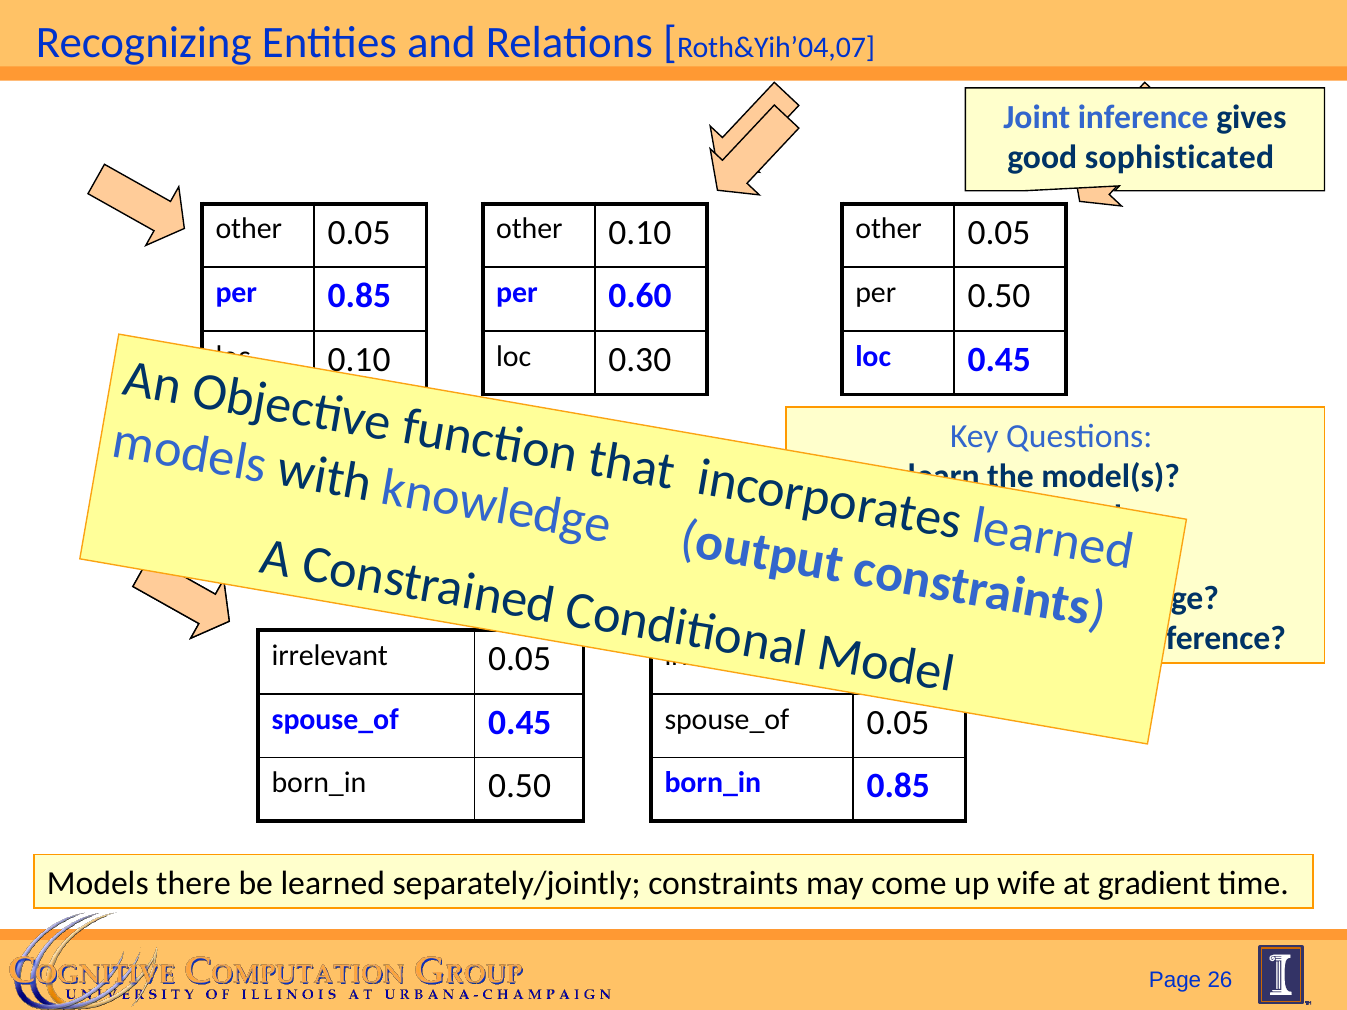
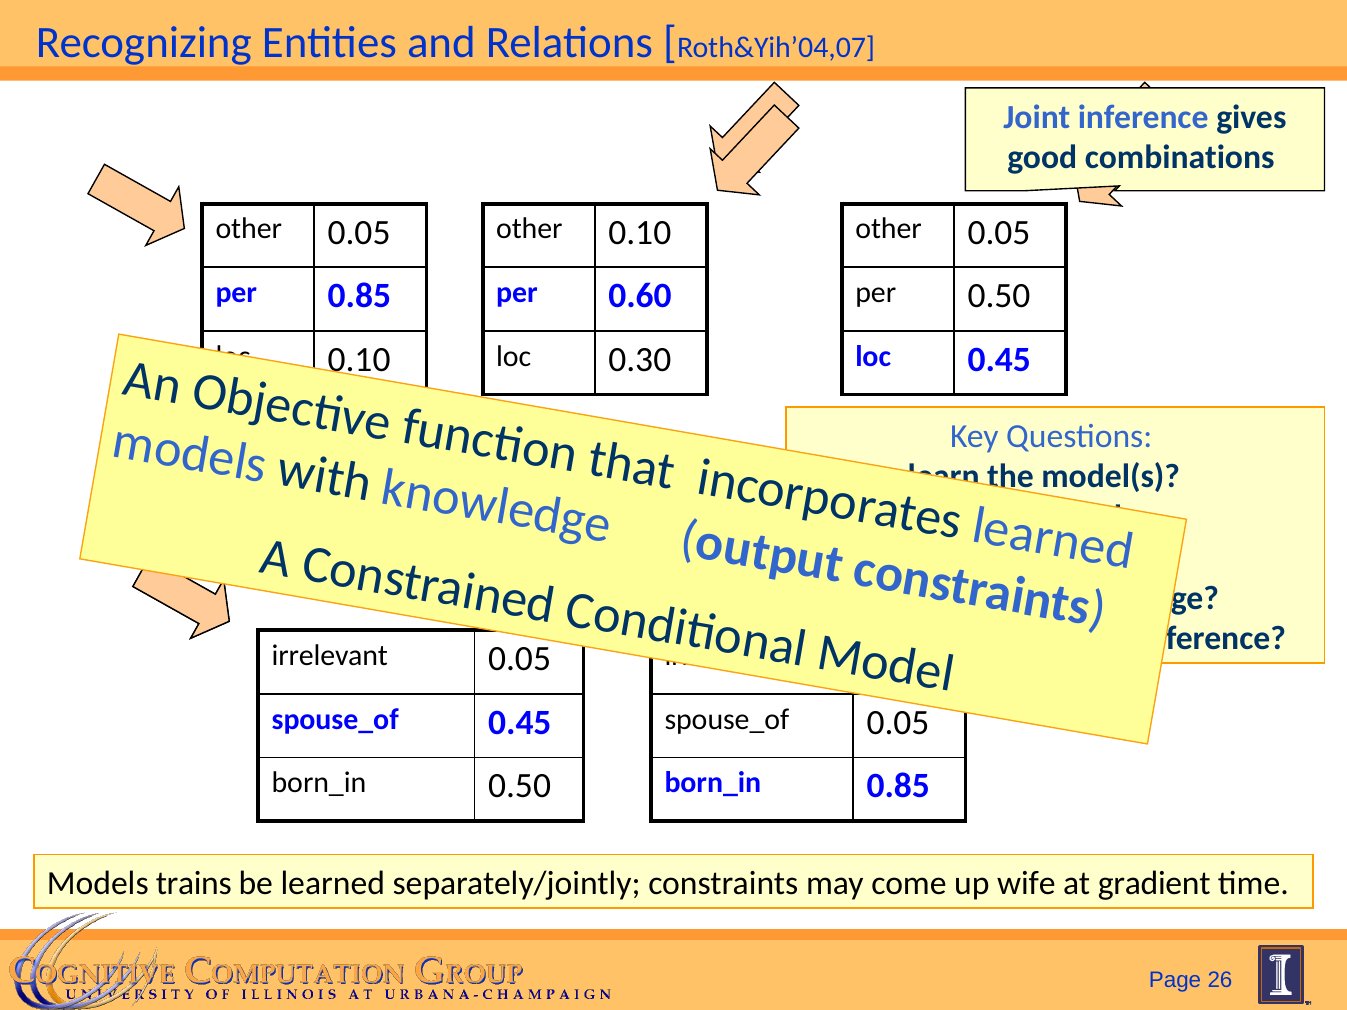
sophisticated: sophisticated -> combinations
there: there -> trains
